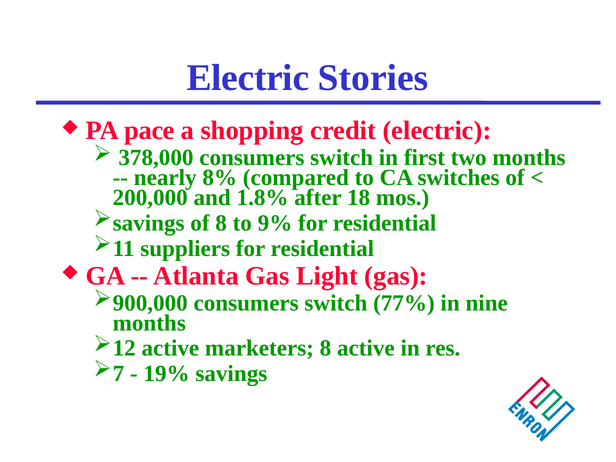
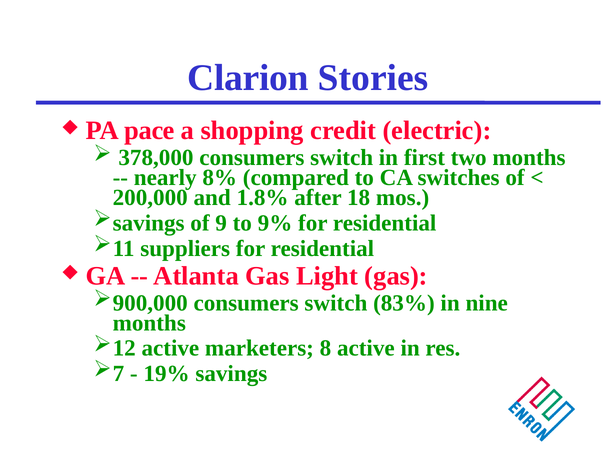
Electric at (248, 78): Electric -> Clarion
of 8: 8 -> 9
77%: 77% -> 83%
